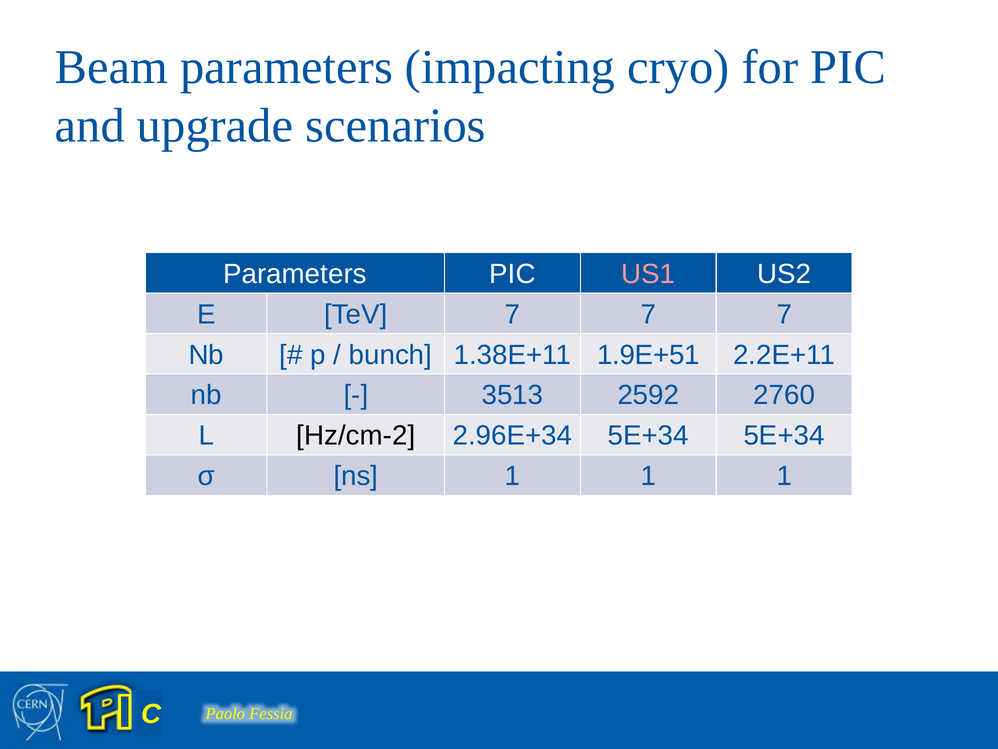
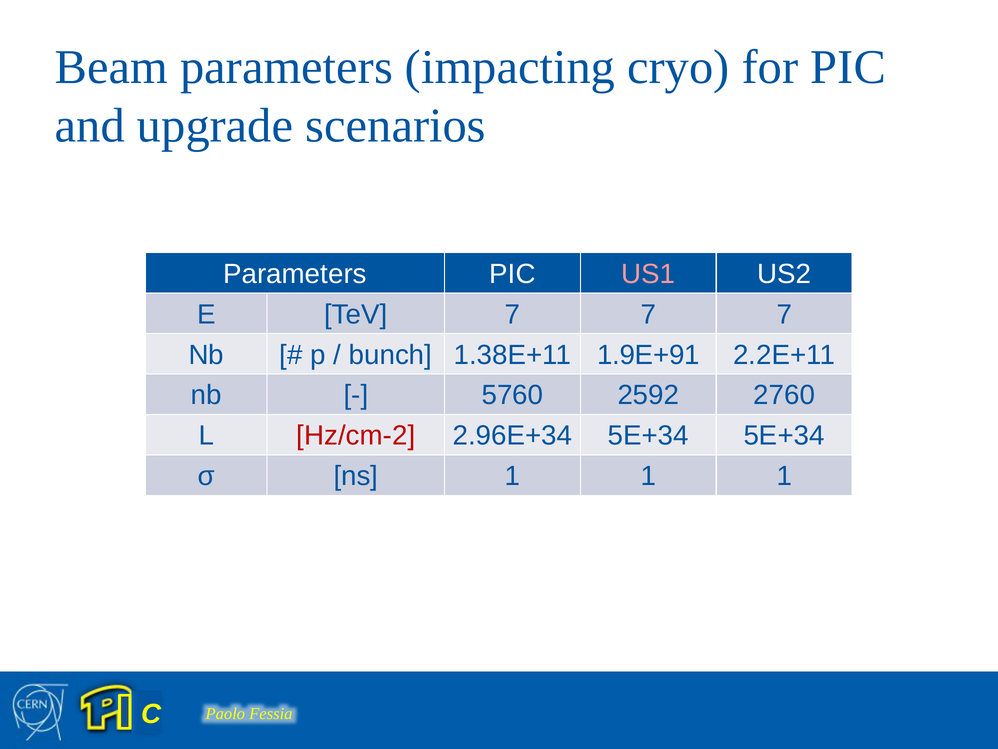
1.9E+51: 1.9E+51 -> 1.9E+91
3513: 3513 -> 5760
Hz/cm-2 colour: black -> red
